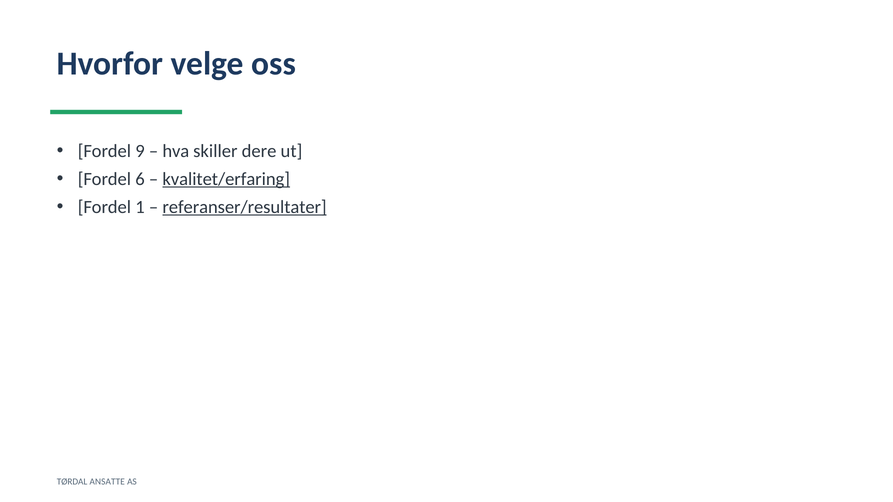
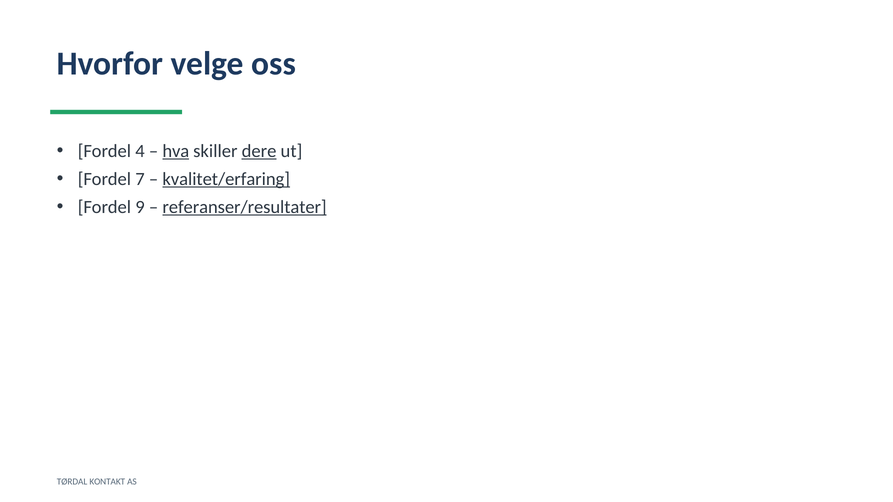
9: 9 -> 4
hva underline: none -> present
dere underline: none -> present
6: 6 -> 7
1: 1 -> 9
ANSATTE: ANSATTE -> KONTAKT
